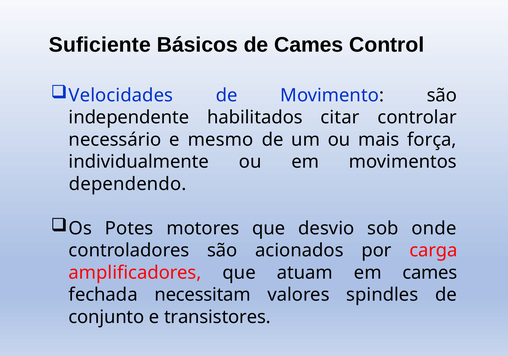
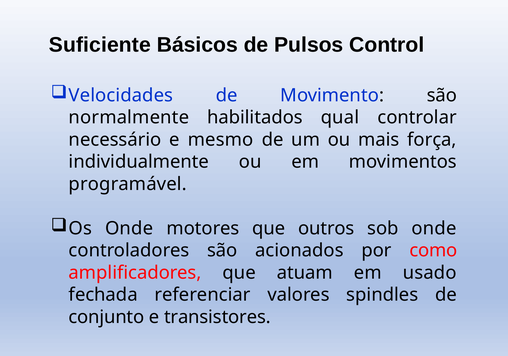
de Cames: Cames -> Pulsos
independente: independente -> normalmente
citar: citar -> qual
dependendo: dependendo -> programável
Os Potes: Potes -> Onde
desvio: desvio -> outros
carga: carga -> como
em cames: cames -> usado
necessitam: necessitam -> referenciar
